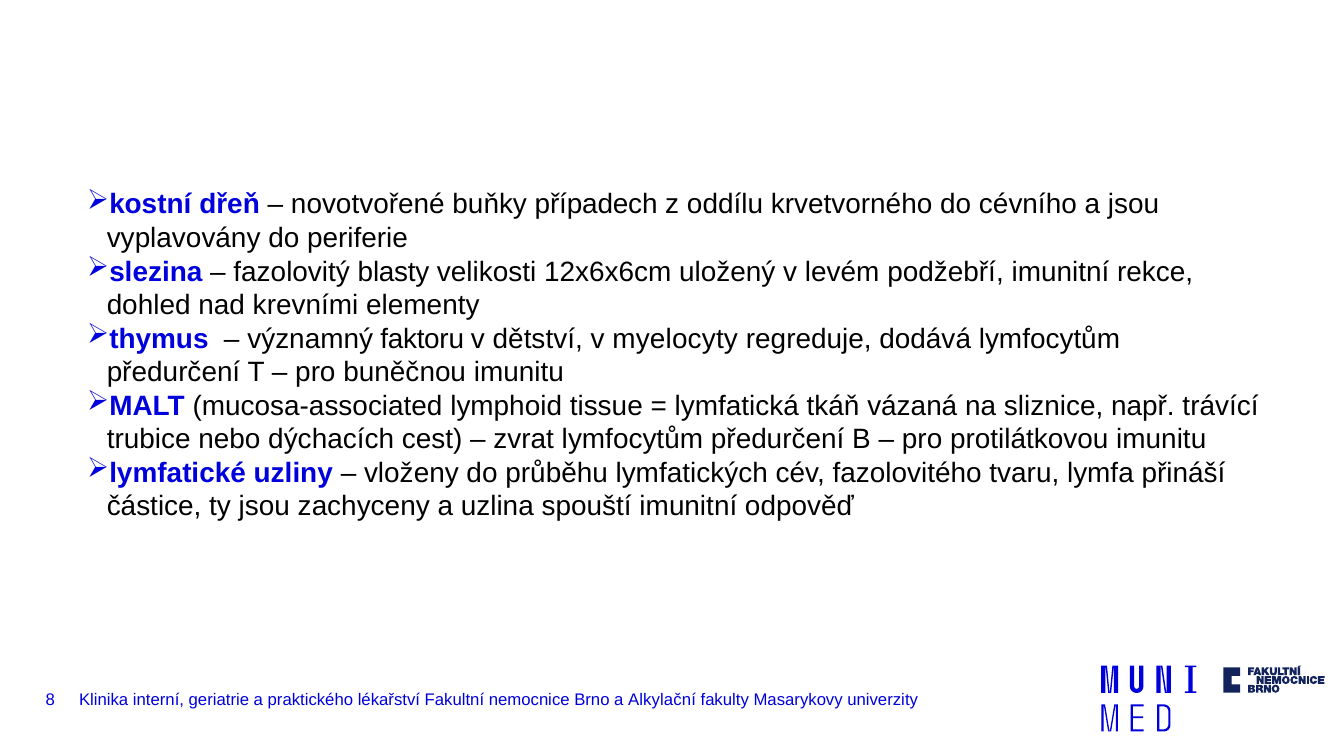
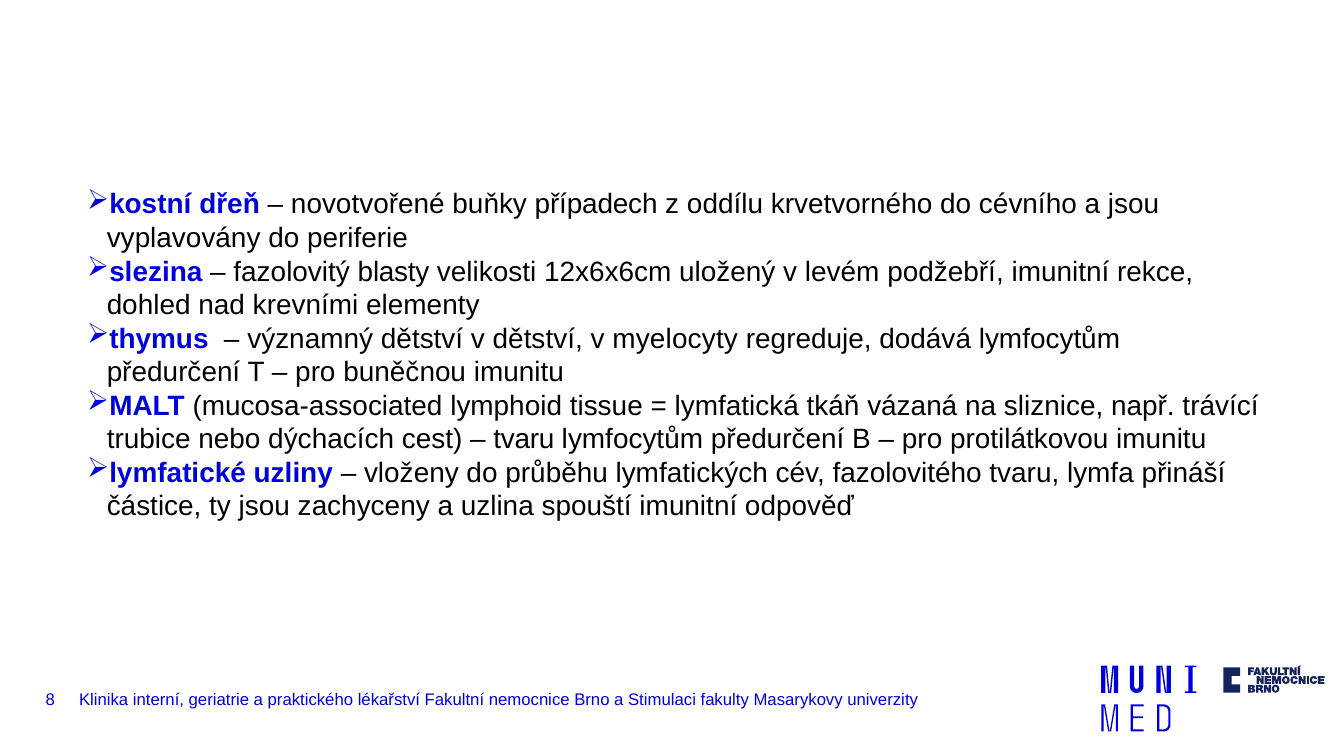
významný faktoru: faktoru -> dětství
zvrat at (524, 439): zvrat -> tvaru
Alkylační: Alkylační -> Stimulaci
